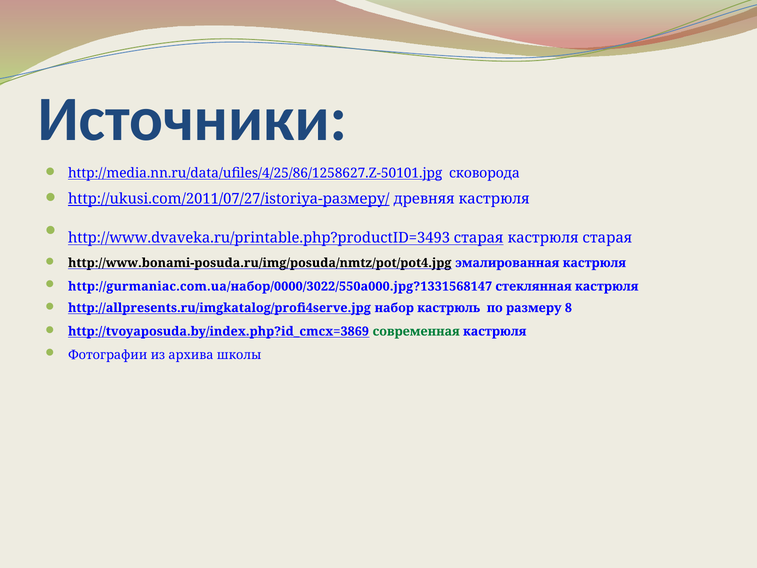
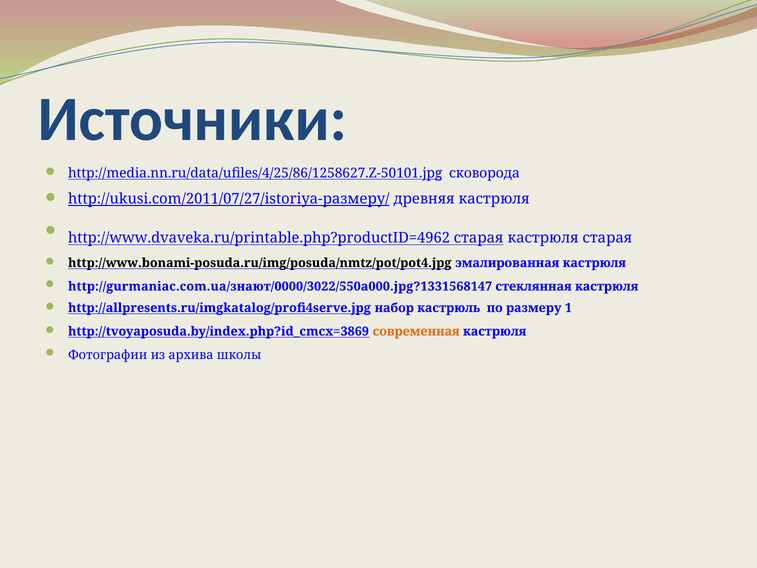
http://www.dvaveka.ru/printable.php?productID=3493: http://www.dvaveka.ru/printable.php?productID=3493 -> http://www.dvaveka.ru/printable.php?productID=4962
http://gurmaniac.com.ua/набор/0000/3022/550a000.jpg?1331568147: http://gurmaniac.com.ua/набор/0000/3022/550a000.jpg?1331568147 -> http://gurmaniac.com.ua/знают/0000/3022/550a000.jpg?1331568147
8: 8 -> 1
современная colour: green -> orange
